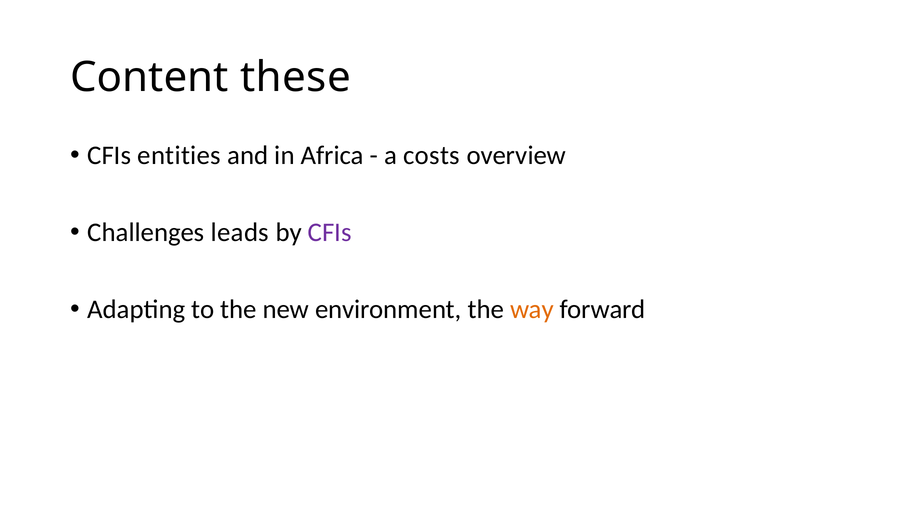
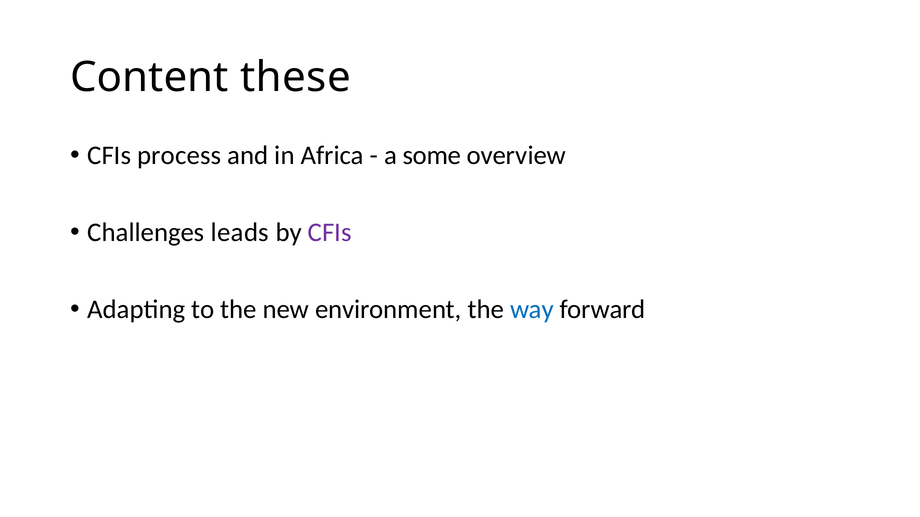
entities: entities -> process
costs: costs -> some
way colour: orange -> blue
